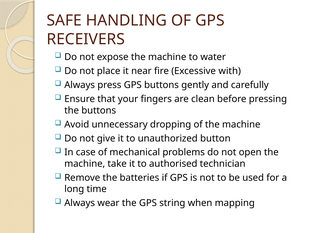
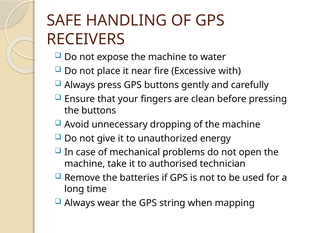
button: button -> energy
